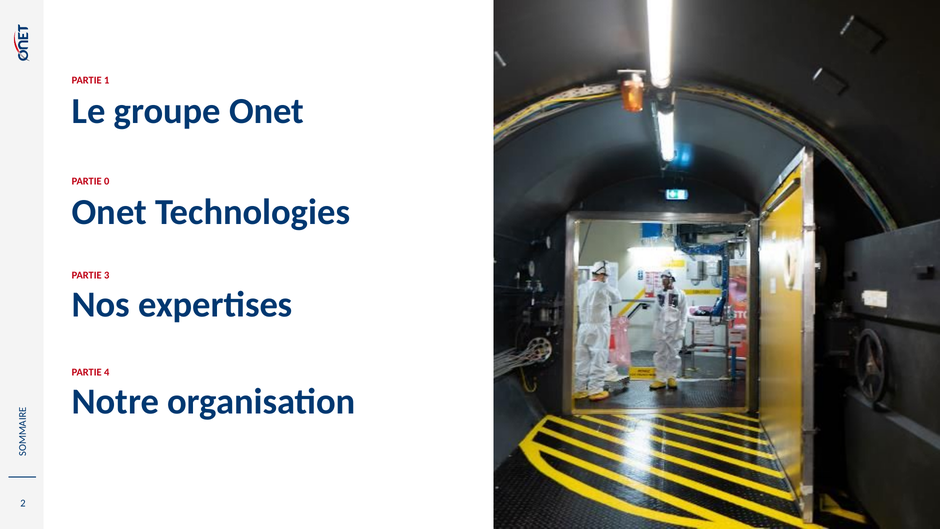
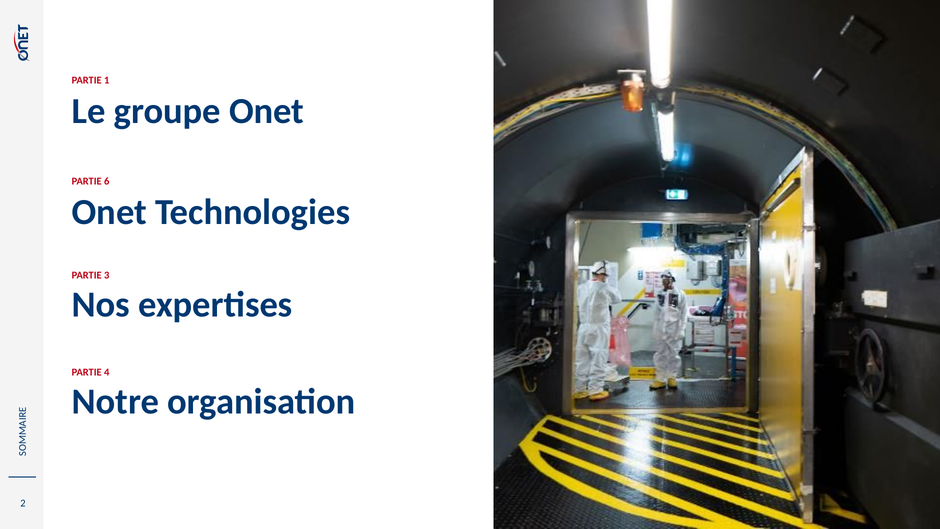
0: 0 -> 6
